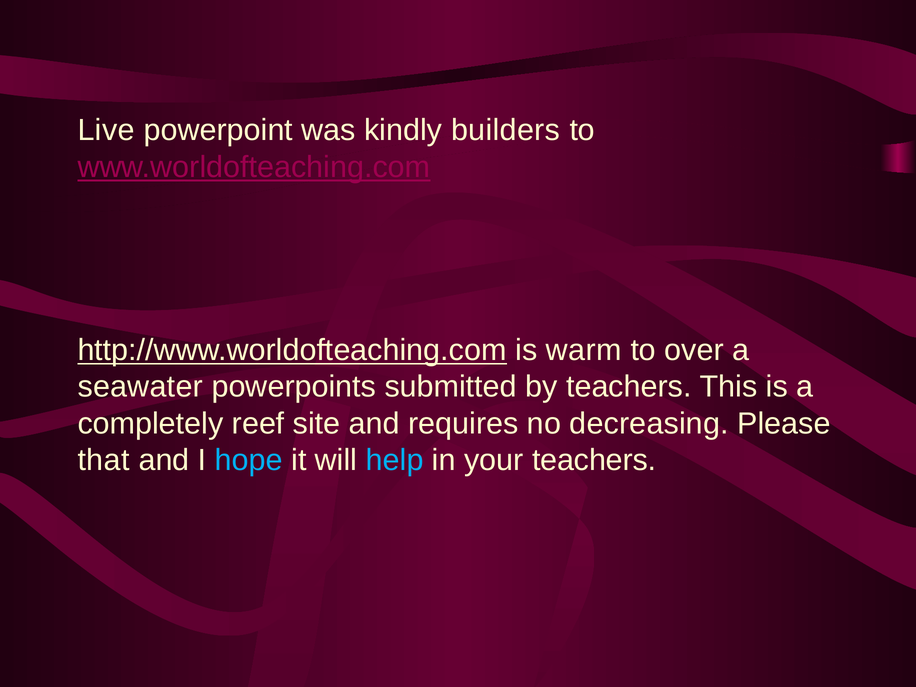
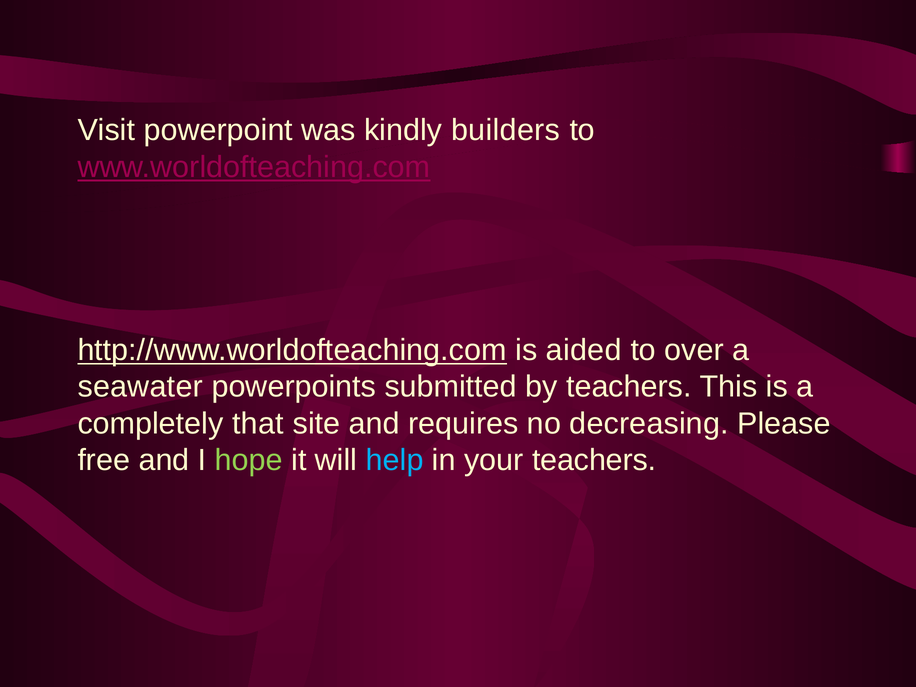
Live: Live -> Visit
warm: warm -> aided
reef: reef -> that
that: that -> free
hope colour: light blue -> light green
